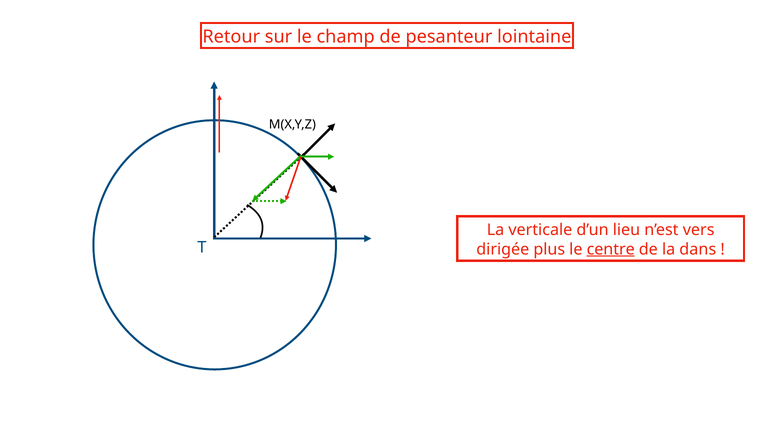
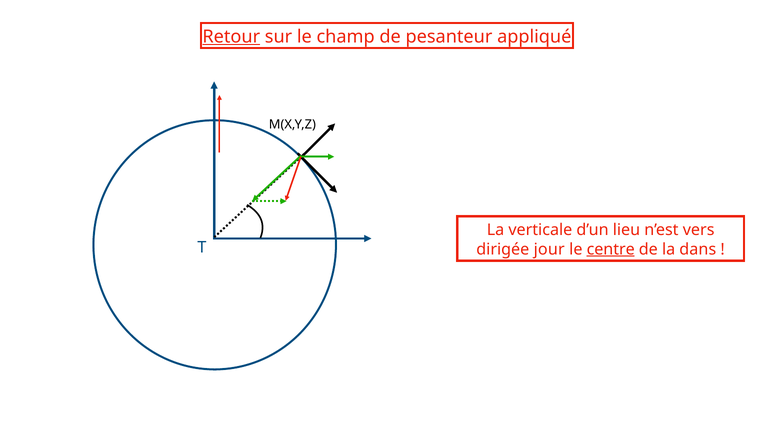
Retour underline: none -> present
lointaine: lointaine -> appliqué
plus: plus -> jour
